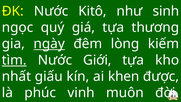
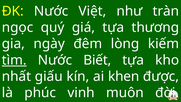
Kitô: Kitô -> Việt
sinh: sinh -> tràn
ngày underline: present -> none
Giới: Giới -> Biết
